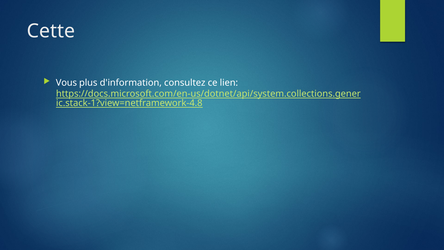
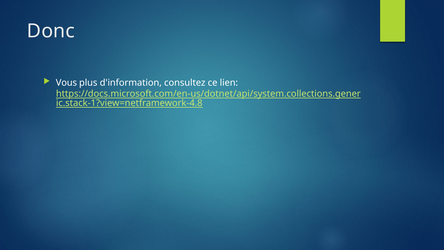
Cette: Cette -> Donc
